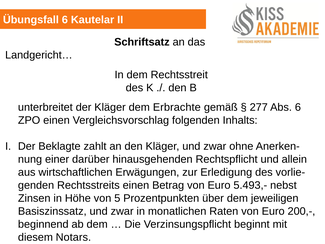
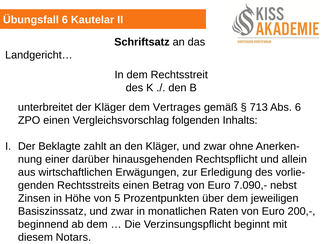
Erbrachte: Erbrachte -> Vertrages
277: 277 -> 713
5.493,-: 5.493,- -> 7.090,-
